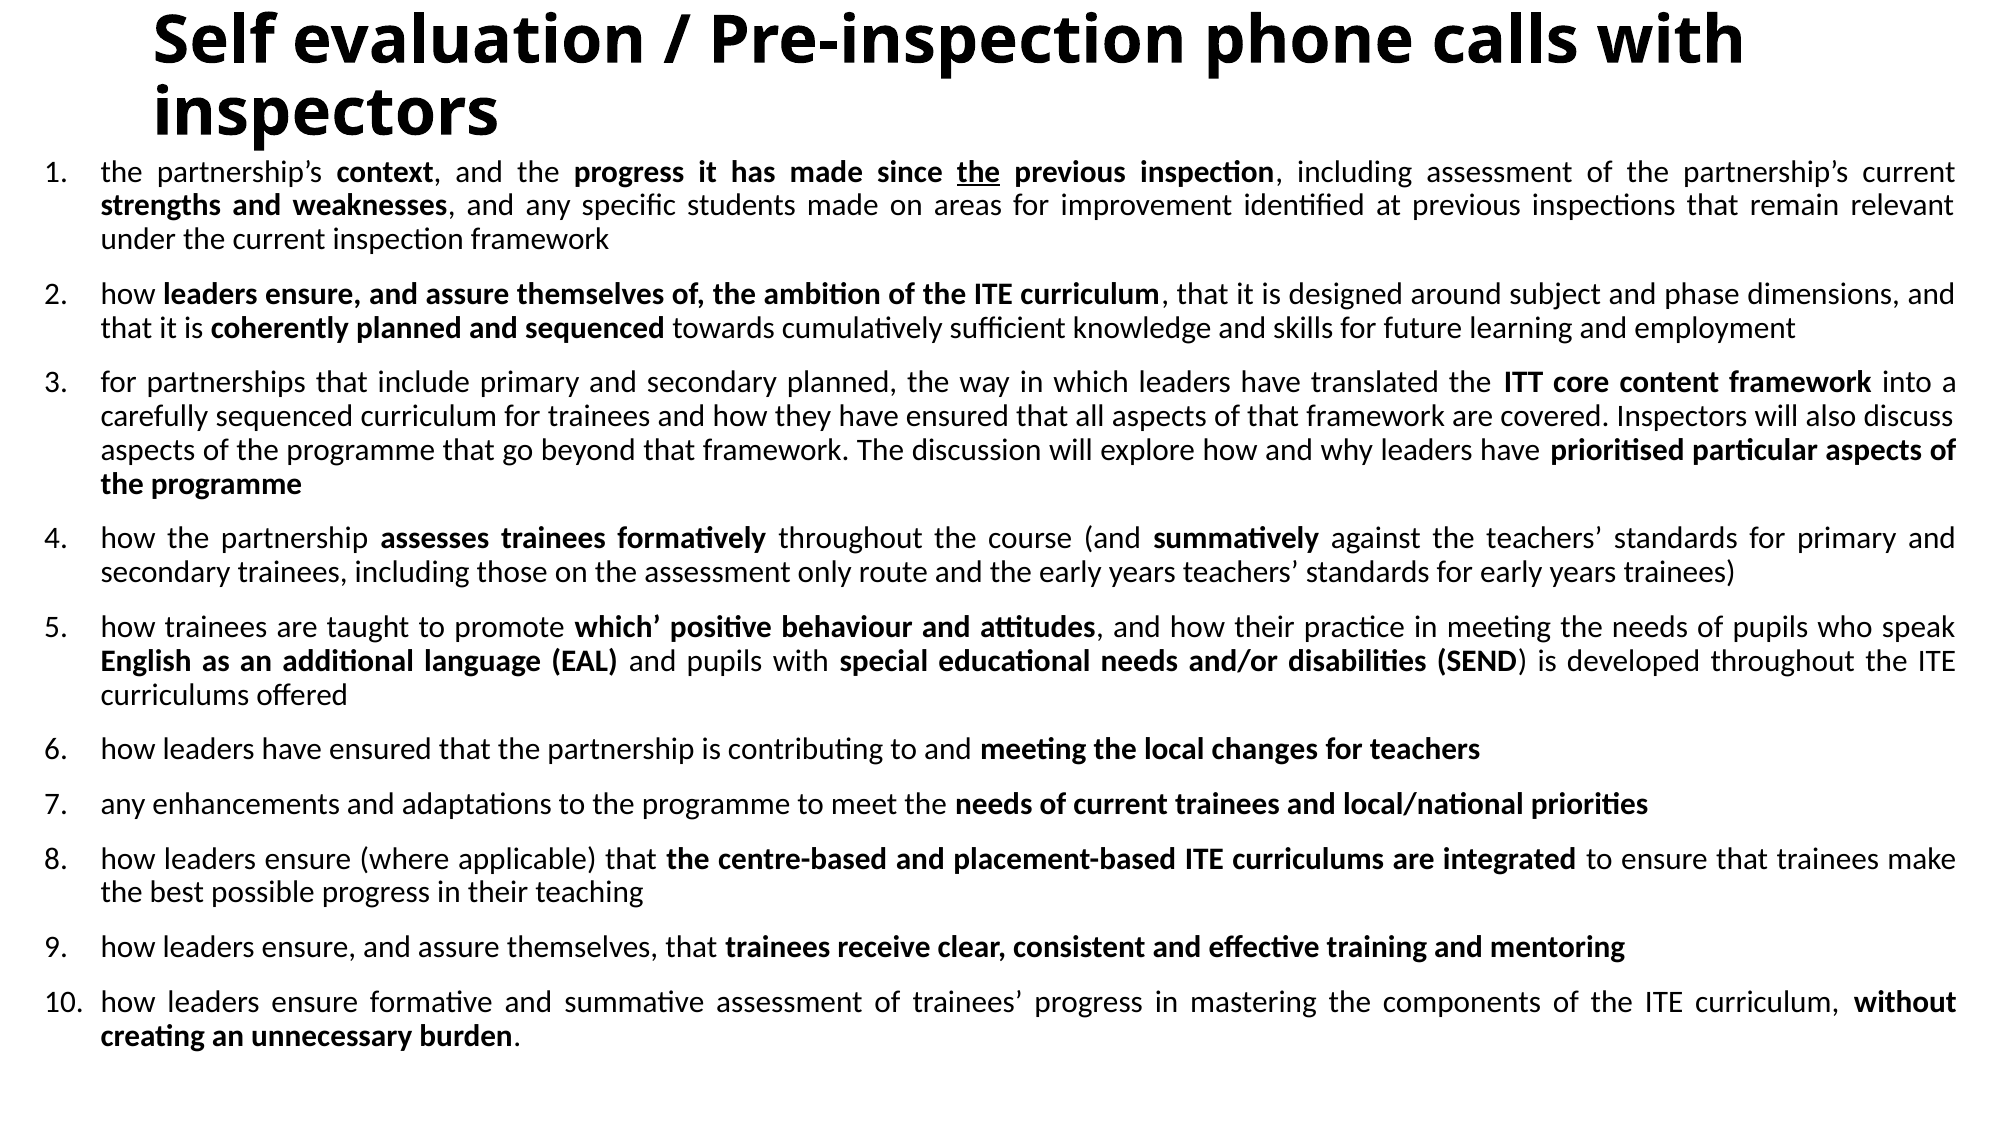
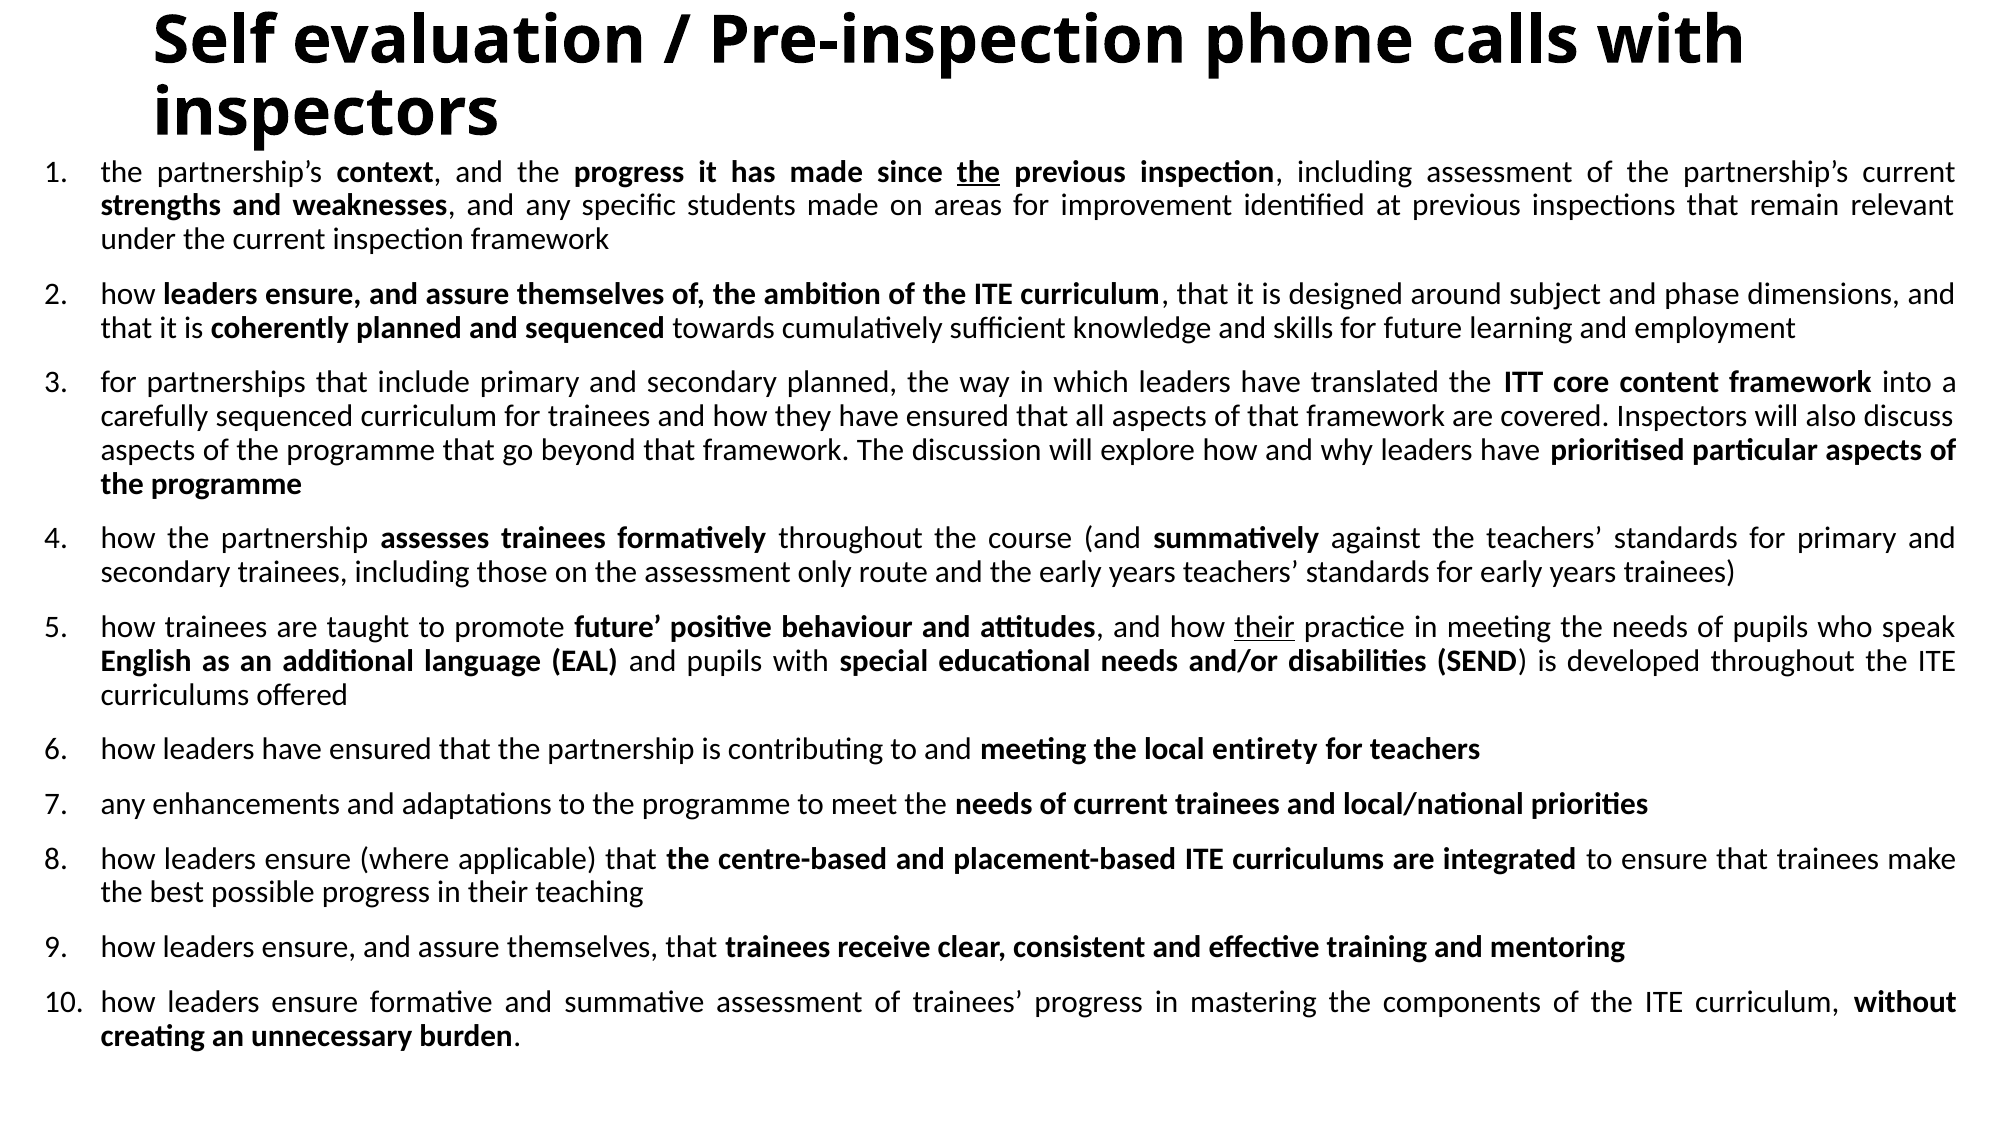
promote which: which -> future
their at (1265, 627) underline: none -> present
changes: changes -> entirety
